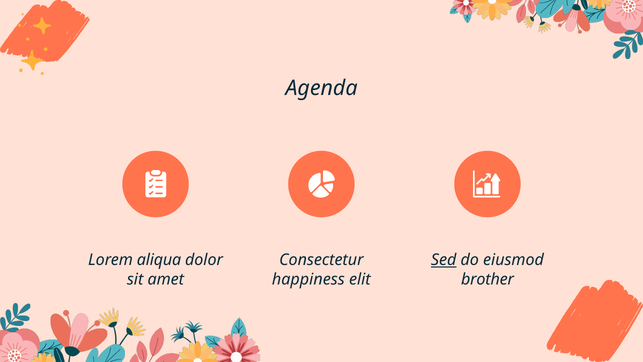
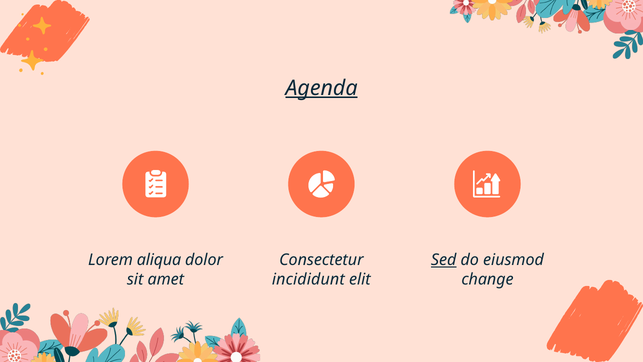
Agenda underline: none -> present
happiness: happiness -> incididunt
brother: brother -> change
